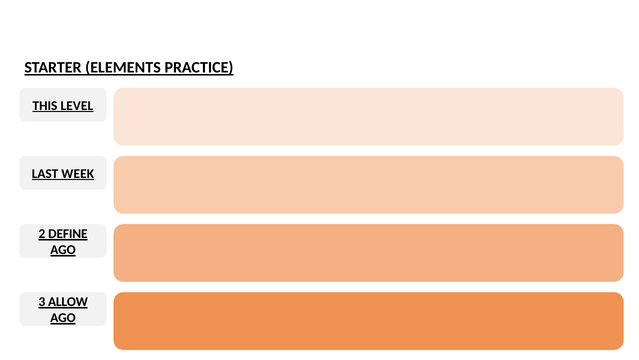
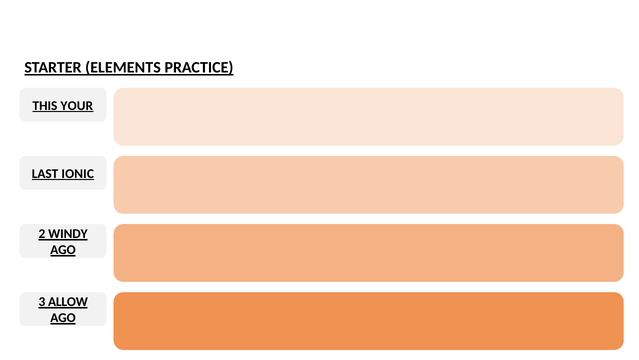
LEVEL: LEVEL -> YOUR
WEEK: WEEK -> IONIC
DEFINE: DEFINE -> WINDY
